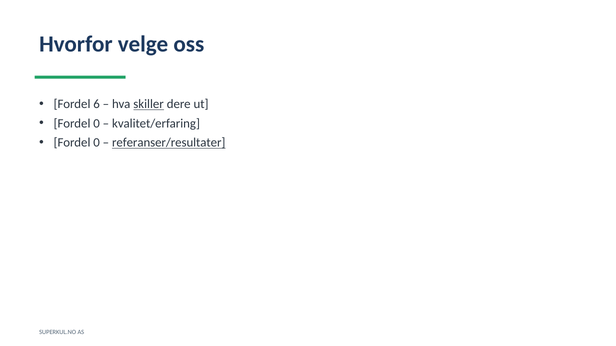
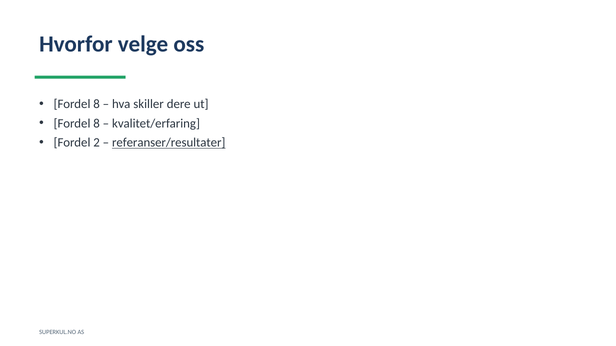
6 at (97, 104): 6 -> 8
skiller underline: present -> none
0 at (97, 124): 0 -> 8
0 at (97, 143): 0 -> 2
